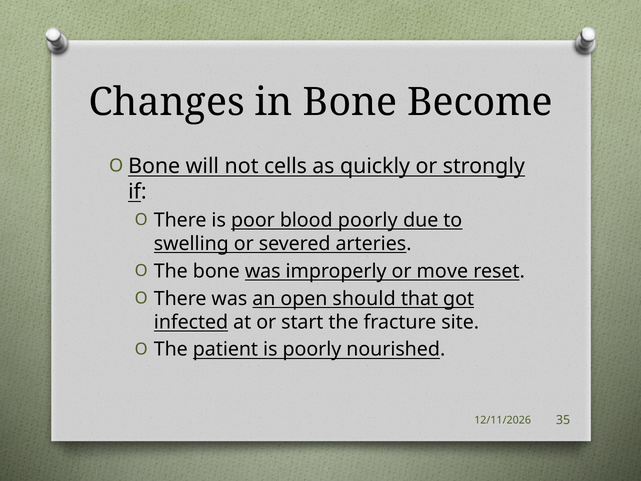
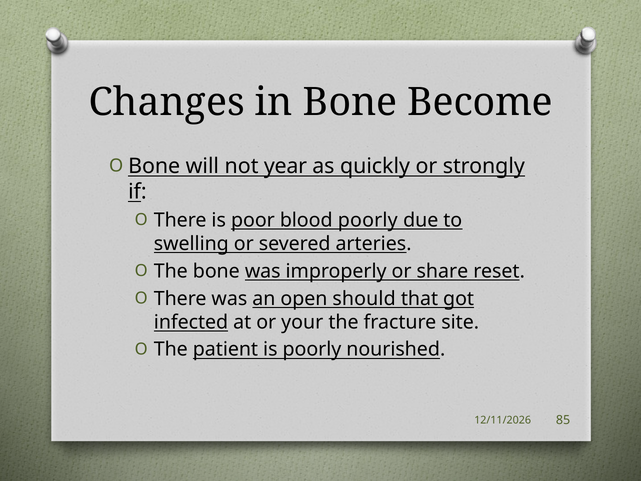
cells: cells -> year
move: move -> share
start: start -> your
35: 35 -> 85
